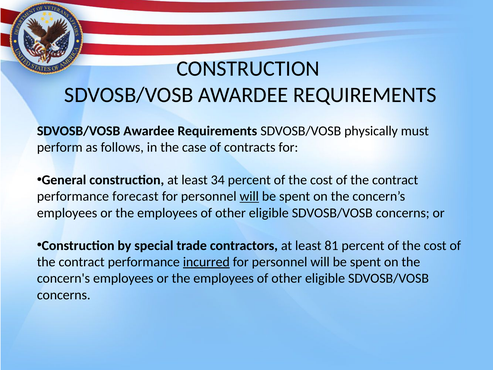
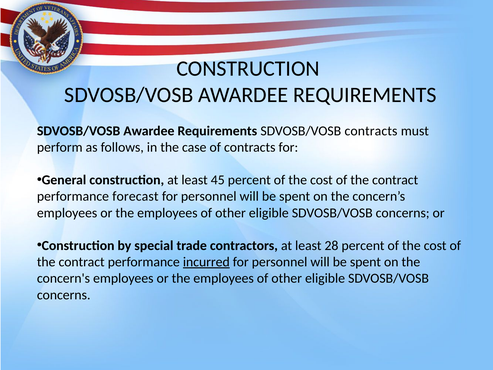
SDVOSB/VOSB physically: physically -> contracts
34: 34 -> 45
will at (249, 196) underline: present -> none
81: 81 -> 28
